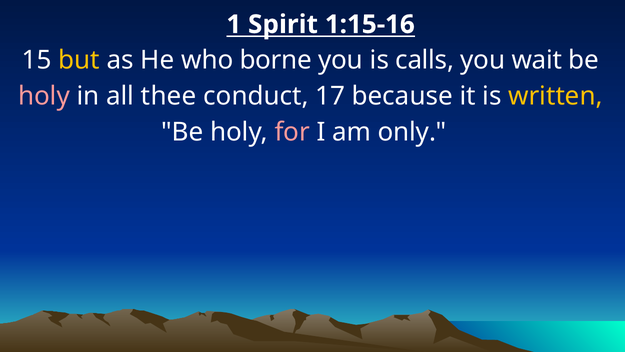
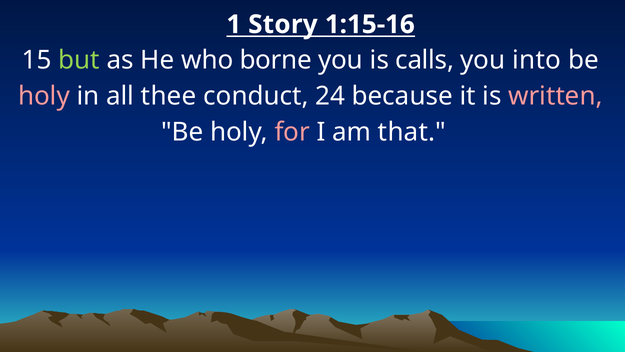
Spirit: Spirit -> Story
but colour: yellow -> light green
wait: wait -> into
17: 17 -> 24
written colour: yellow -> pink
only: only -> that
